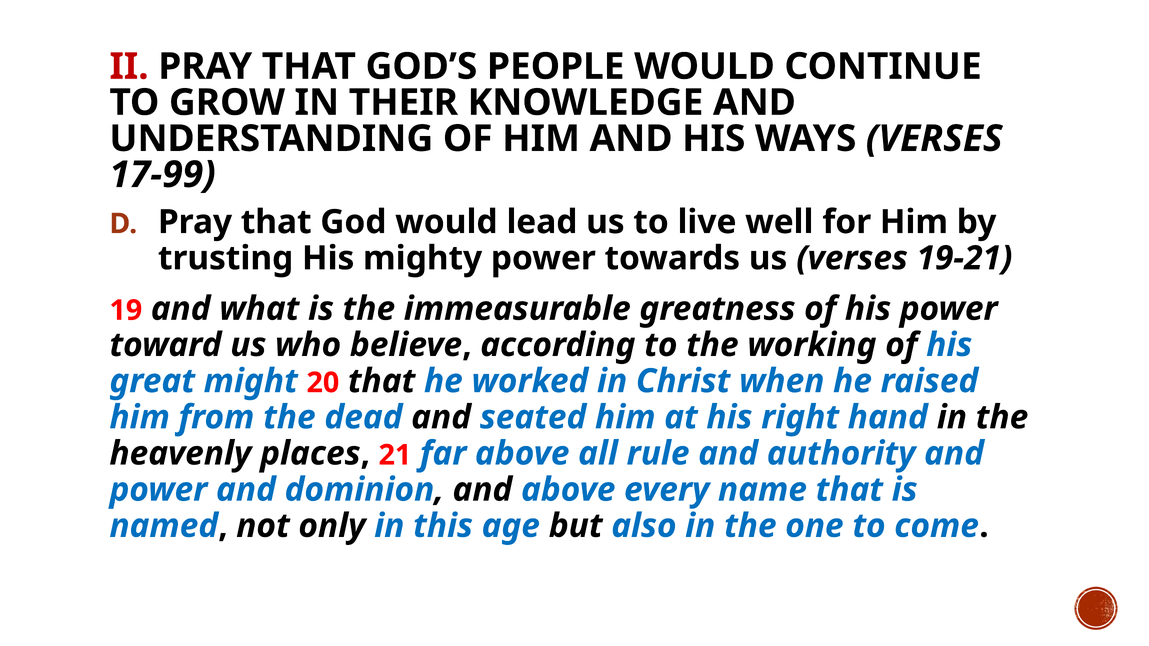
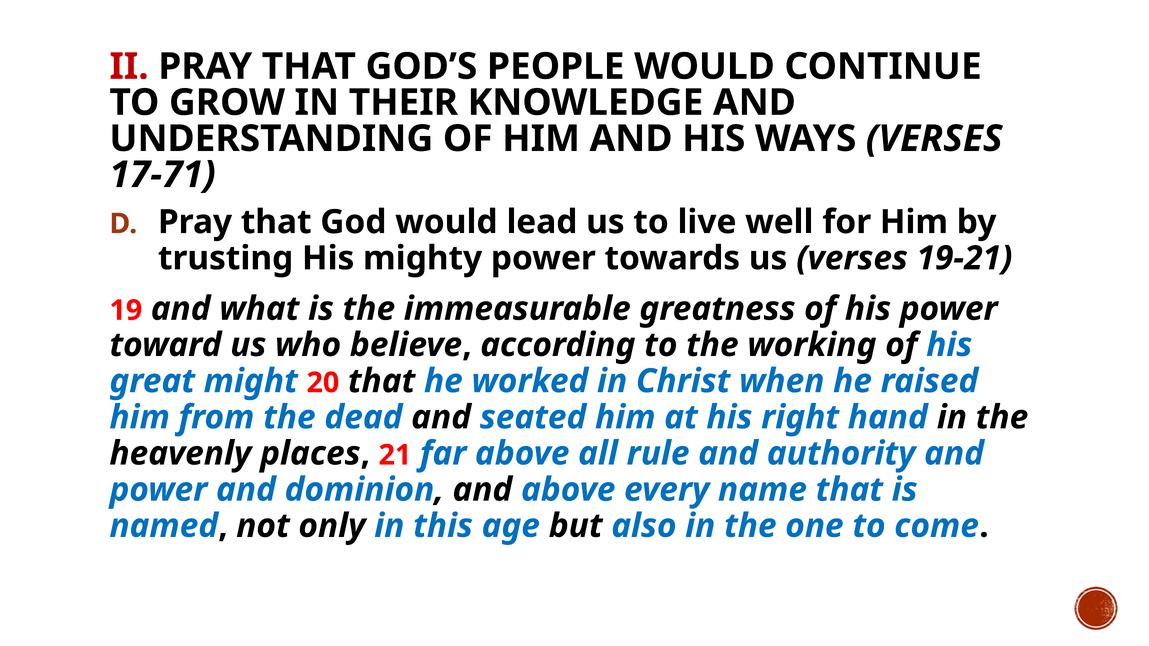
17-99: 17-99 -> 17-71
